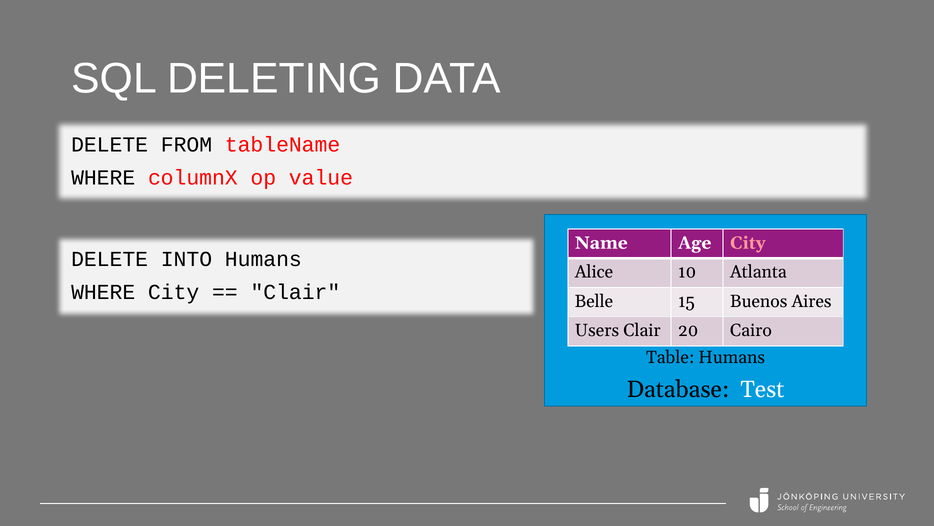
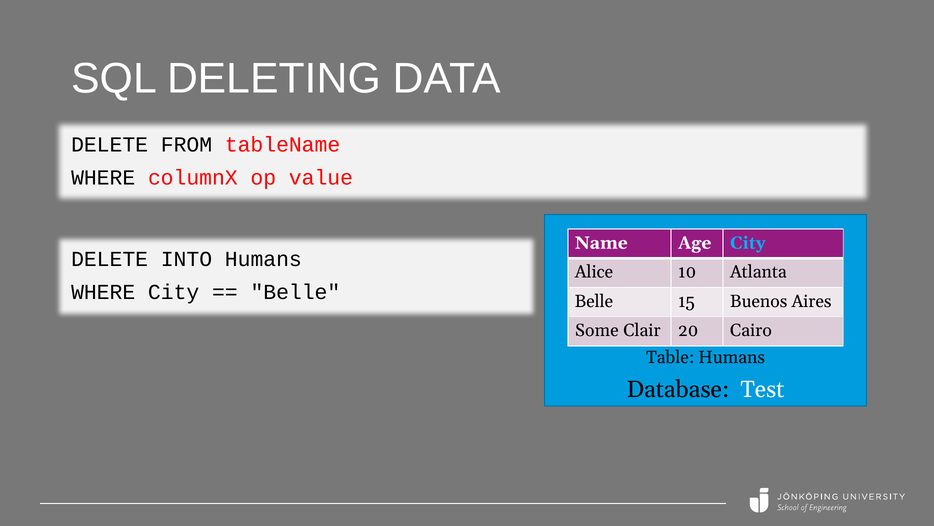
City at (748, 243) colour: pink -> light blue
Clair at (295, 292): Clair -> Belle
Users: Users -> Some
